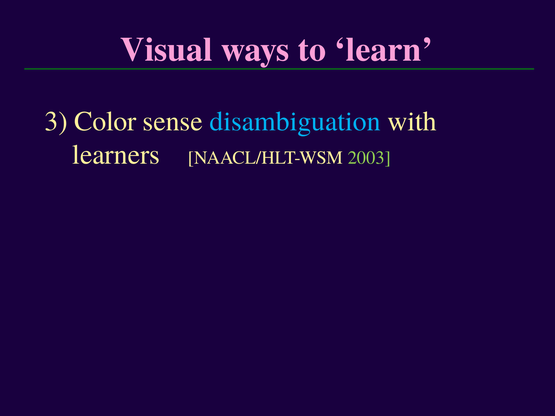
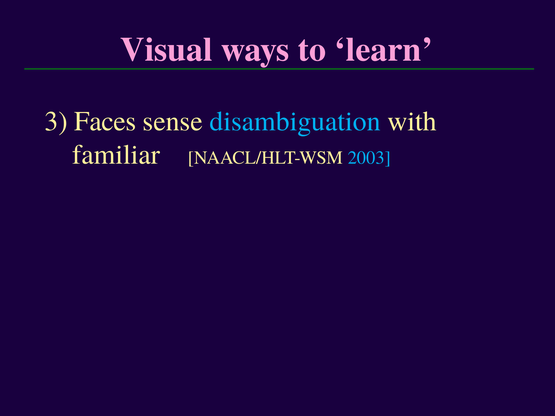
Color: Color -> Faces
learners: learners -> familiar
2003 colour: light green -> light blue
